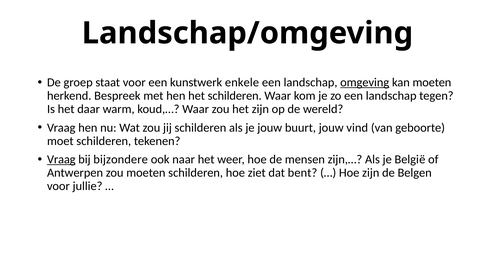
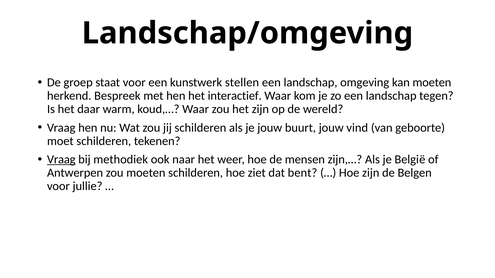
enkele: enkele -> stellen
omgeving underline: present -> none
het schilderen: schilderen -> interactief
bijzondere: bijzondere -> methodiek
